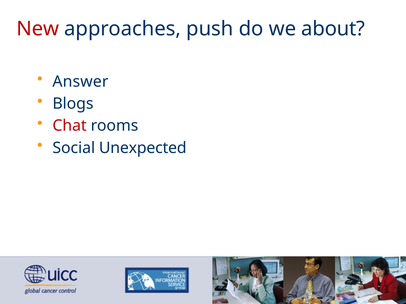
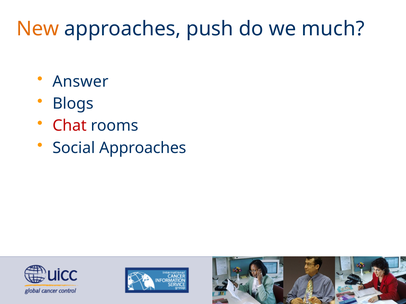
New colour: red -> orange
about: about -> much
Social Unexpected: Unexpected -> Approaches
